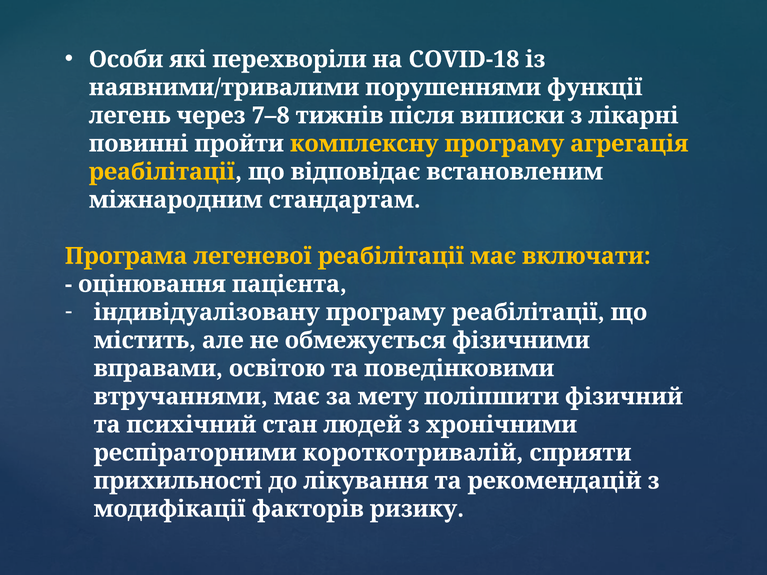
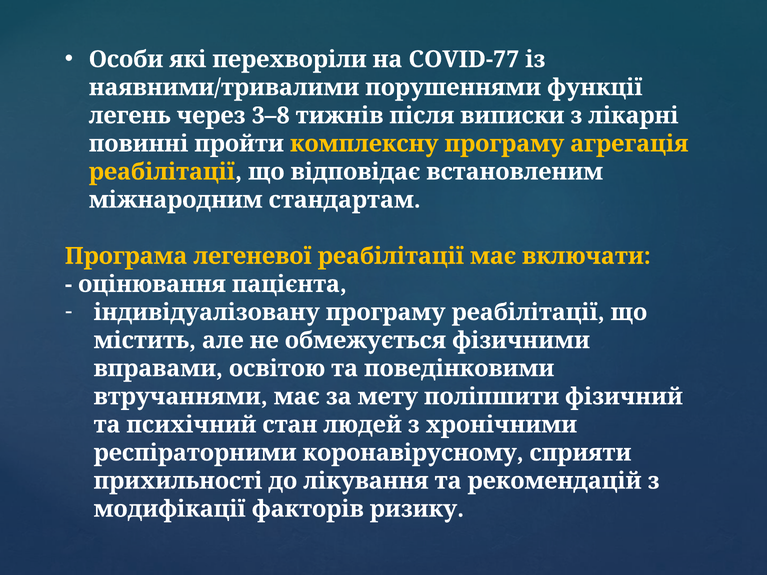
COVID-18: COVID-18 -> COVID-77
7–8: 7–8 -> 3–8
короткотривалій: короткотривалій -> коронавірусному
